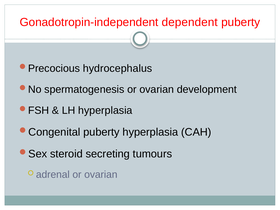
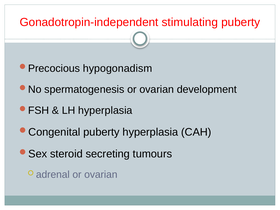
dependent: dependent -> stimulating
hydrocephalus: hydrocephalus -> hypogonadism
